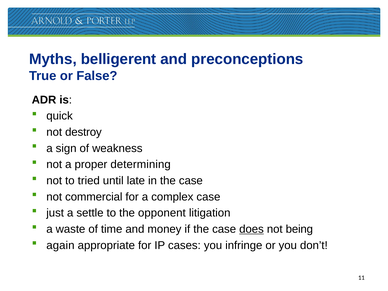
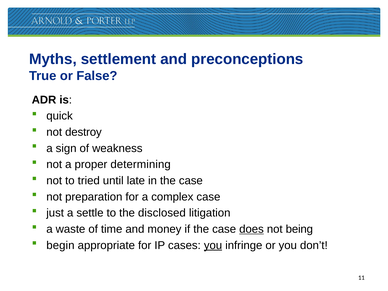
belligerent: belligerent -> settlement
commercial: commercial -> preparation
opponent: opponent -> disclosed
again: again -> begin
you at (213, 245) underline: none -> present
